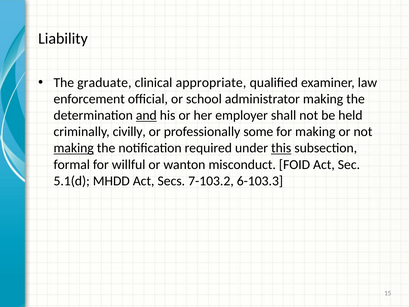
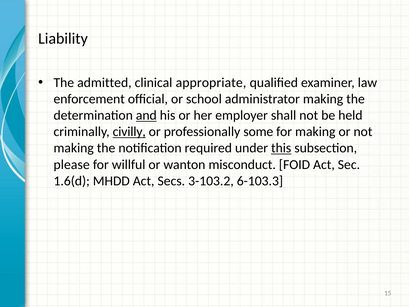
graduate: graduate -> admitted
civilly underline: none -> present
making at (74, 148) underline: present -> none
formal: formal -> please
5.1(d: 5.1(d -> 1.6(d
7-103.2: 7-103.2 -> 3-103.2
